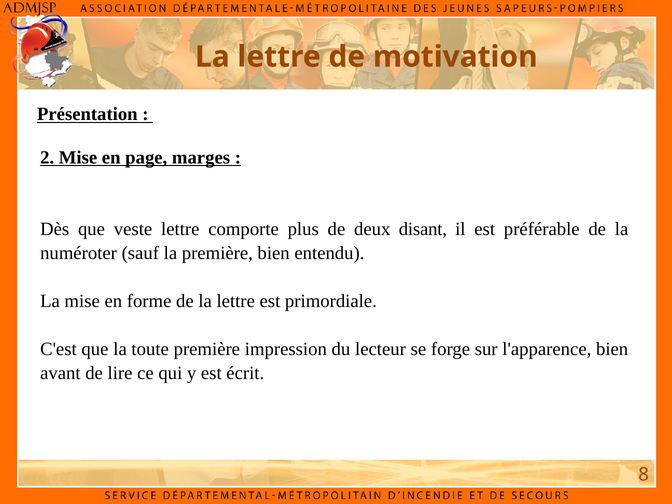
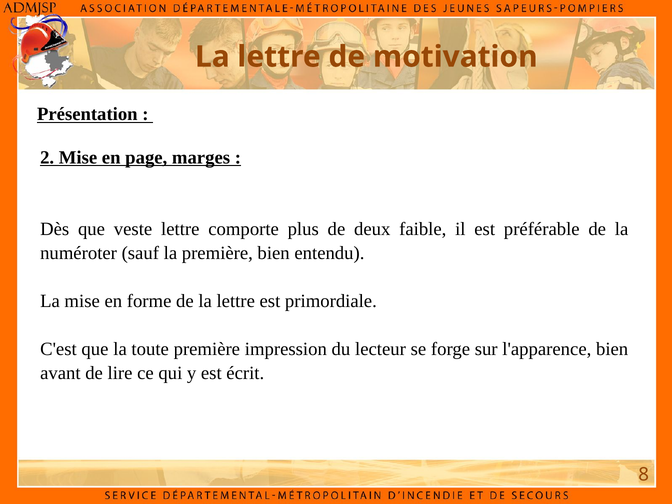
disant: disant -> faible
